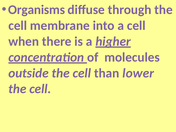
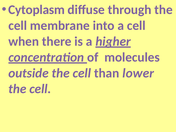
Organisms: Organisms -> Cytoplasm
